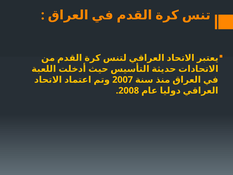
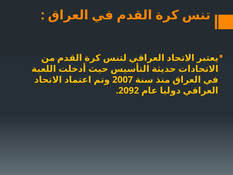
2008: 2008 -> 2092
